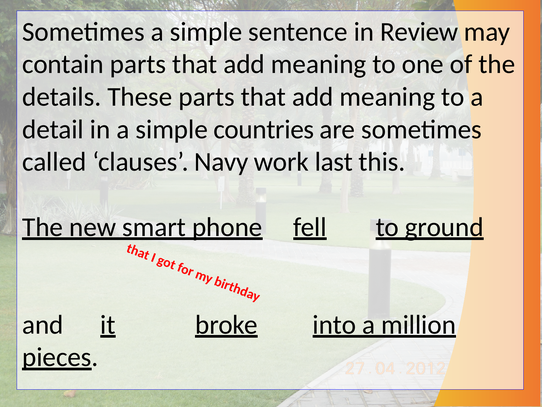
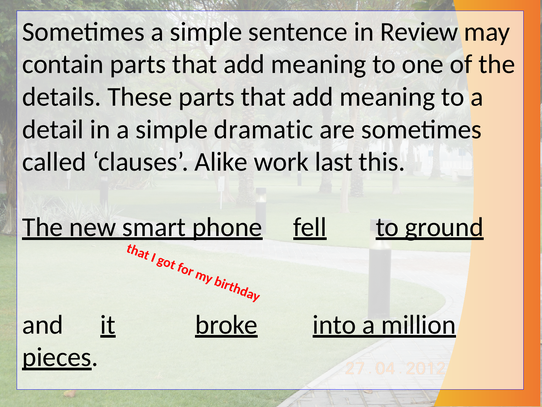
countries: countries -> dramatic
Navy: Navy -> Alike
